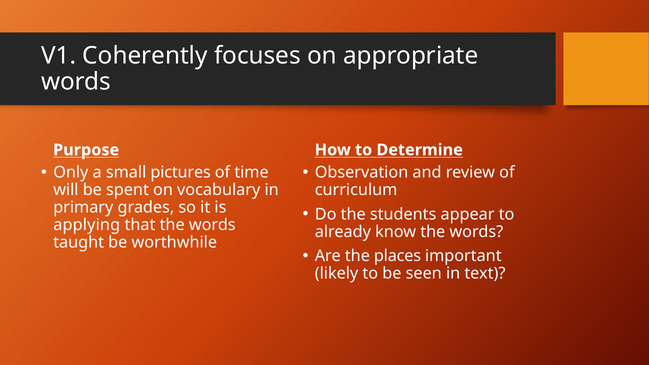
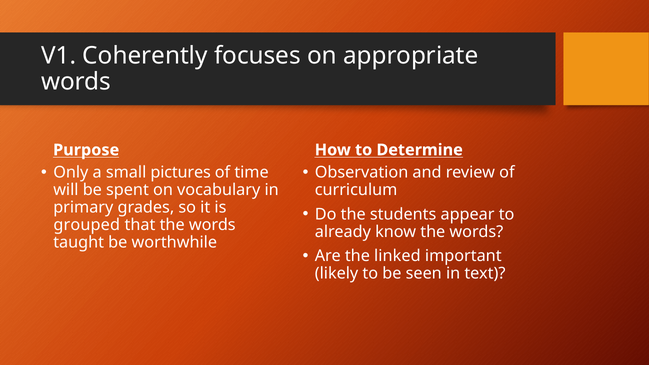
applying: applying -> grouped
places: places -> linked
